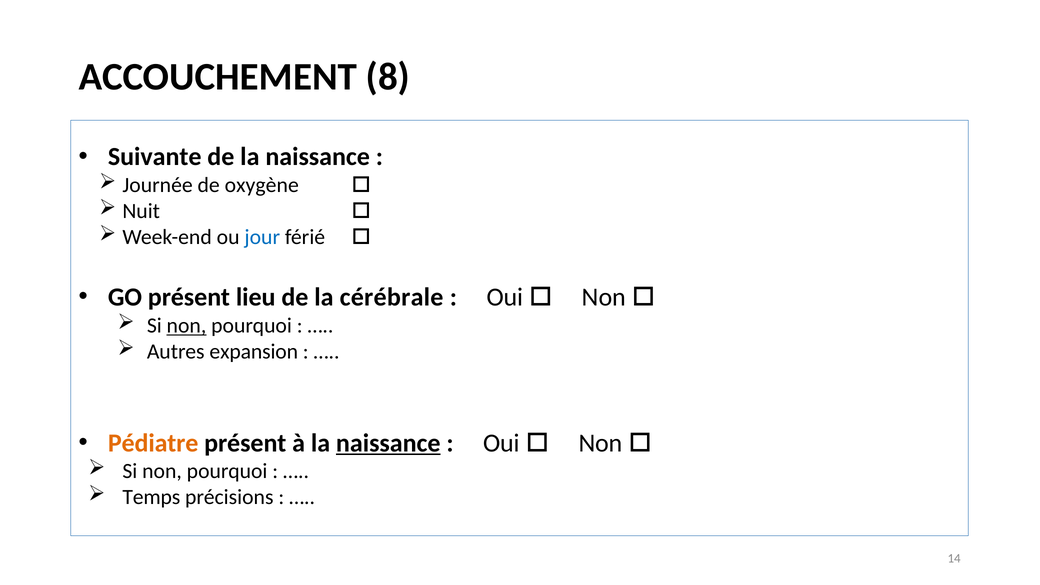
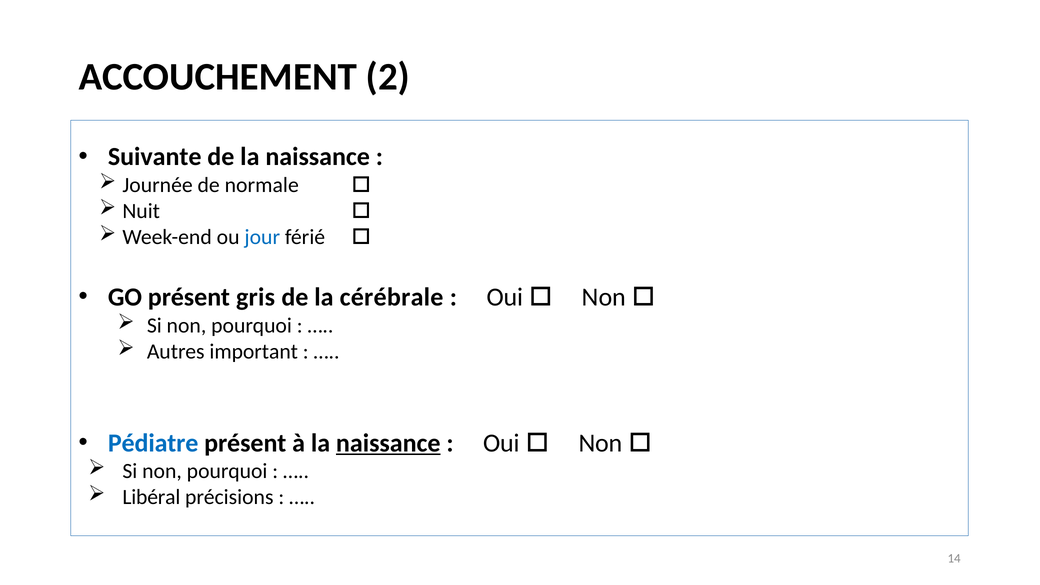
8: 8 -> 2
oxygène: oxygène -> normale
lieu: lieu -> gris
non at (186, 326) underline: present -> none
expansion: expansion -> important
Pédiatre colour: orange -> blue
Temps: Temps -> Libéral
